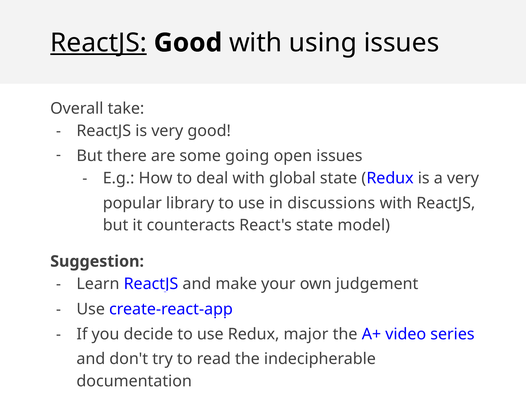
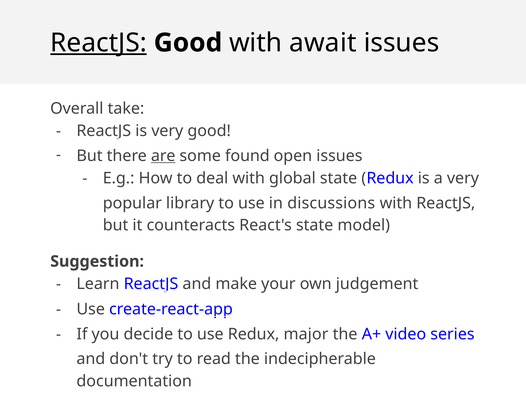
using: using -> await
are underline: none -> present
going: going -> found
